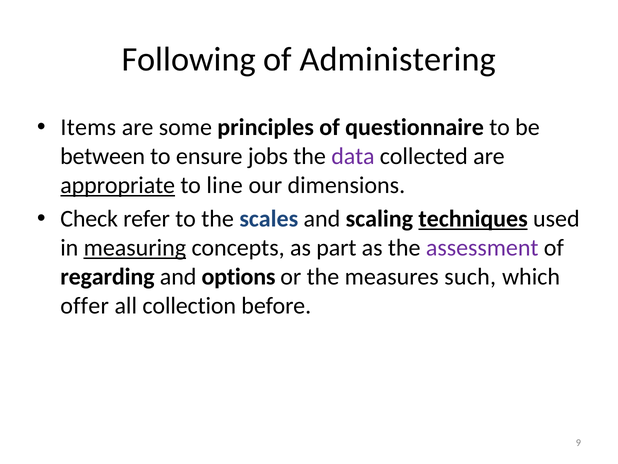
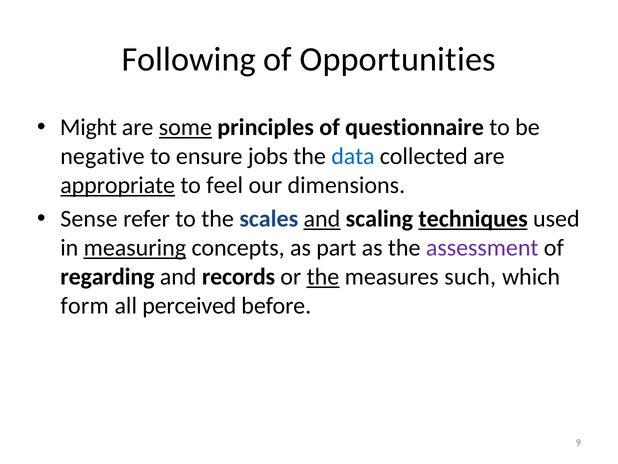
Administering: Administering -> Opportunities
Items: Items -> Might
some underline: none -> present
between: between -> negative
data colour: purple -> blue
line: line -> feel
Check: Check -> Sense
and at (322, 219) underline: none -> present
options: options -> records
the at (323, 276) underline: none -> present
offer: offer -> form
collection: collection -> perceived
